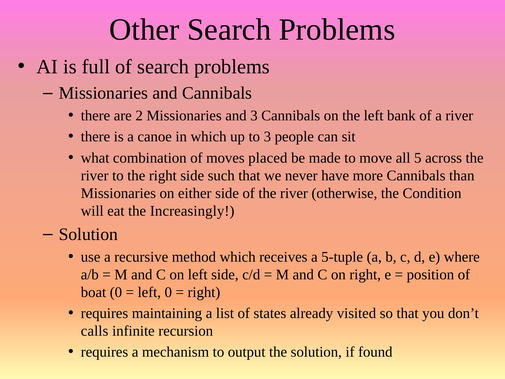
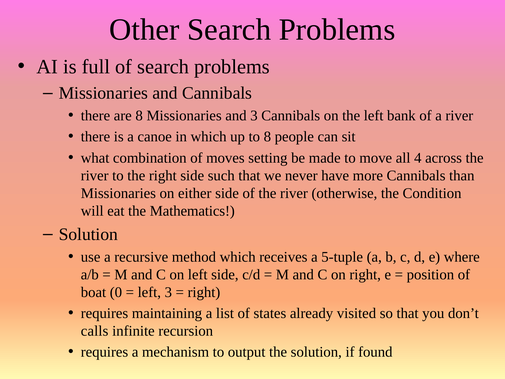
are 2: 2 -> 8
to 3: 3 -> 8
placed: placed -> setting
5: 5 -> 4
Increasingly: Increasingly -> Mathematics
left 0: 0 -> 3
